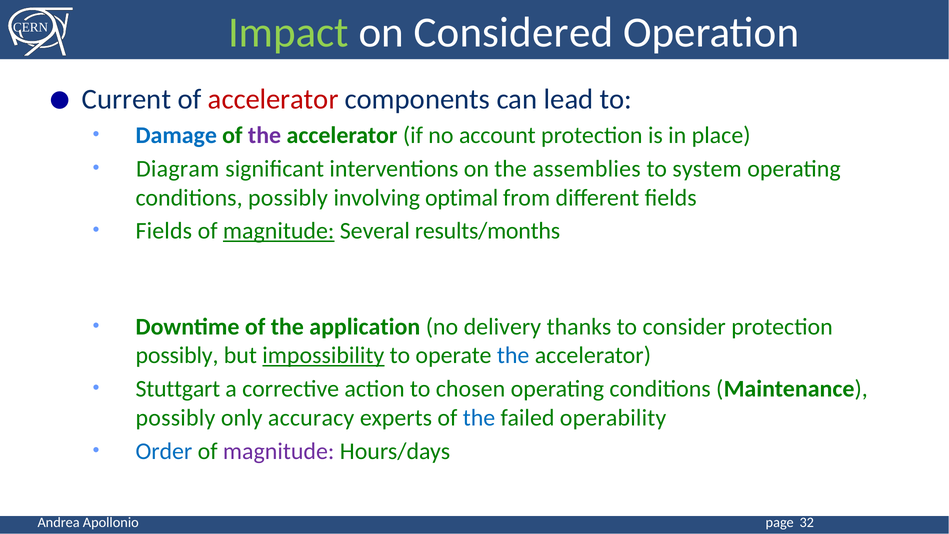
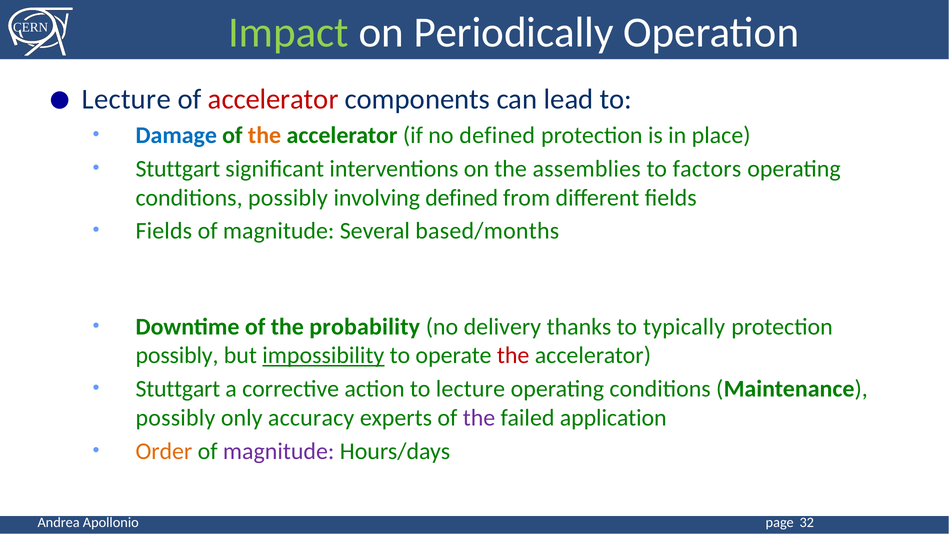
Considered: Considered -> Periodically
Current at (126, 99): Current -> Lecture
the at (265, 135) colour: purple -> orange
no account: account -> defined
Diagram at (178, 169): Diagram -> Stuttgart
system: system -> factors
involving optimal: optimal -> defined
magnitude at (279, 231) underline: present -> none
results/months: results/months -> based/months
application: application -> probability
consider: consider -> typically
the at (513, 355) colour: blue -> red
to chosen: chosen -> lecture
the at (479, 418) colour: blue -> purple
operability: operability -> application
Order colour: blue -> orange
